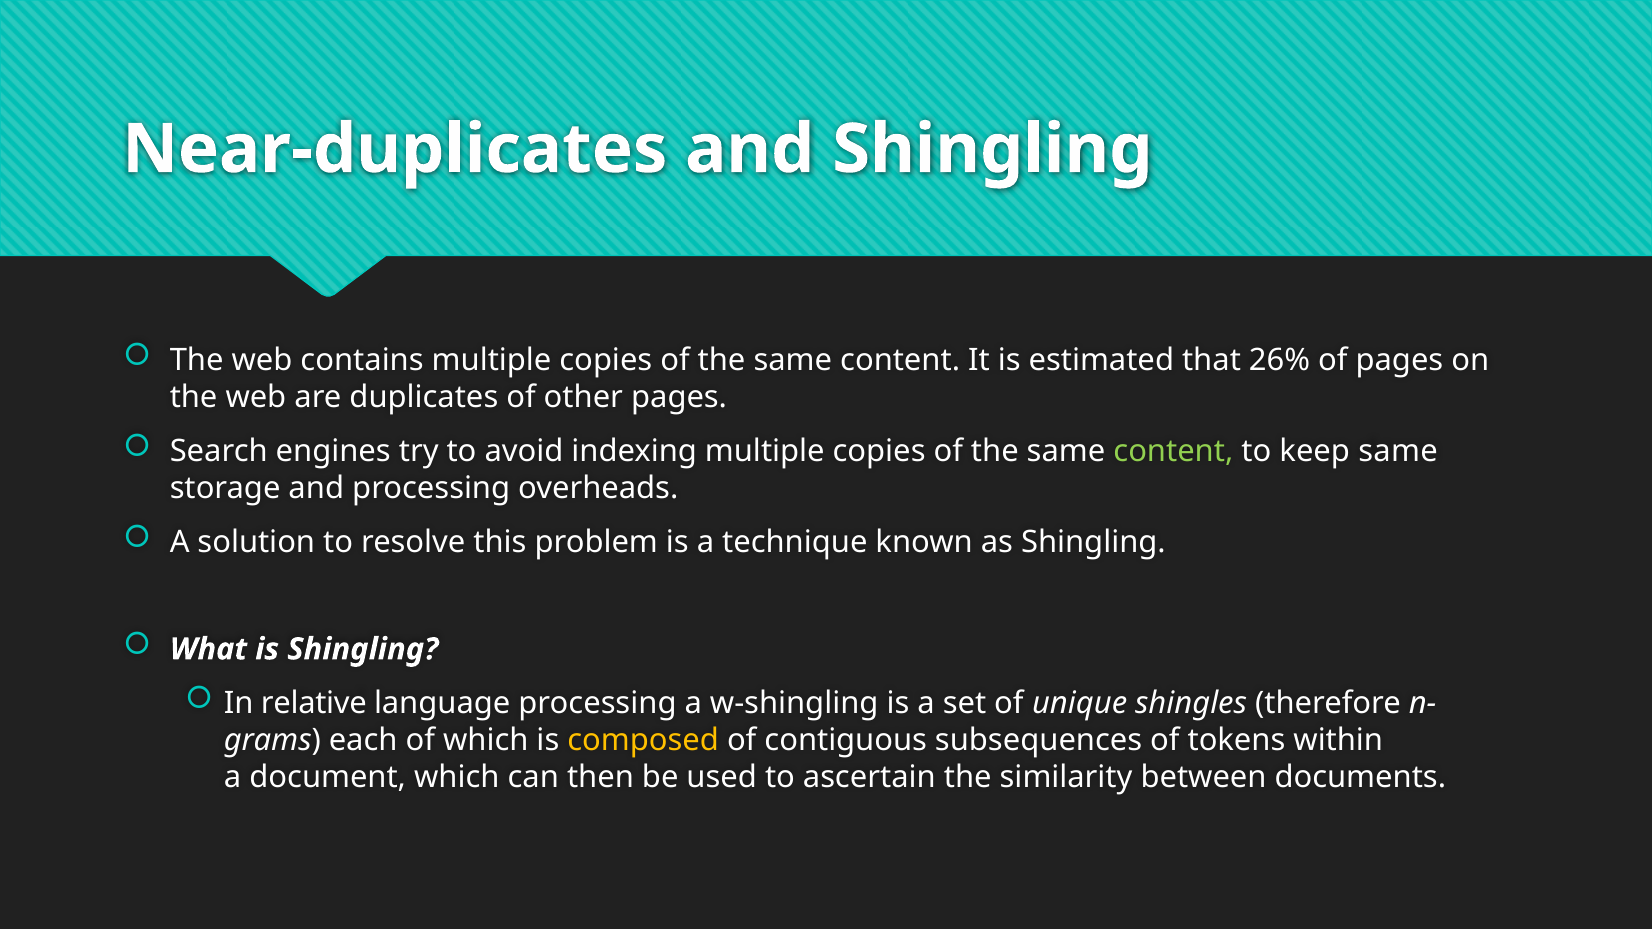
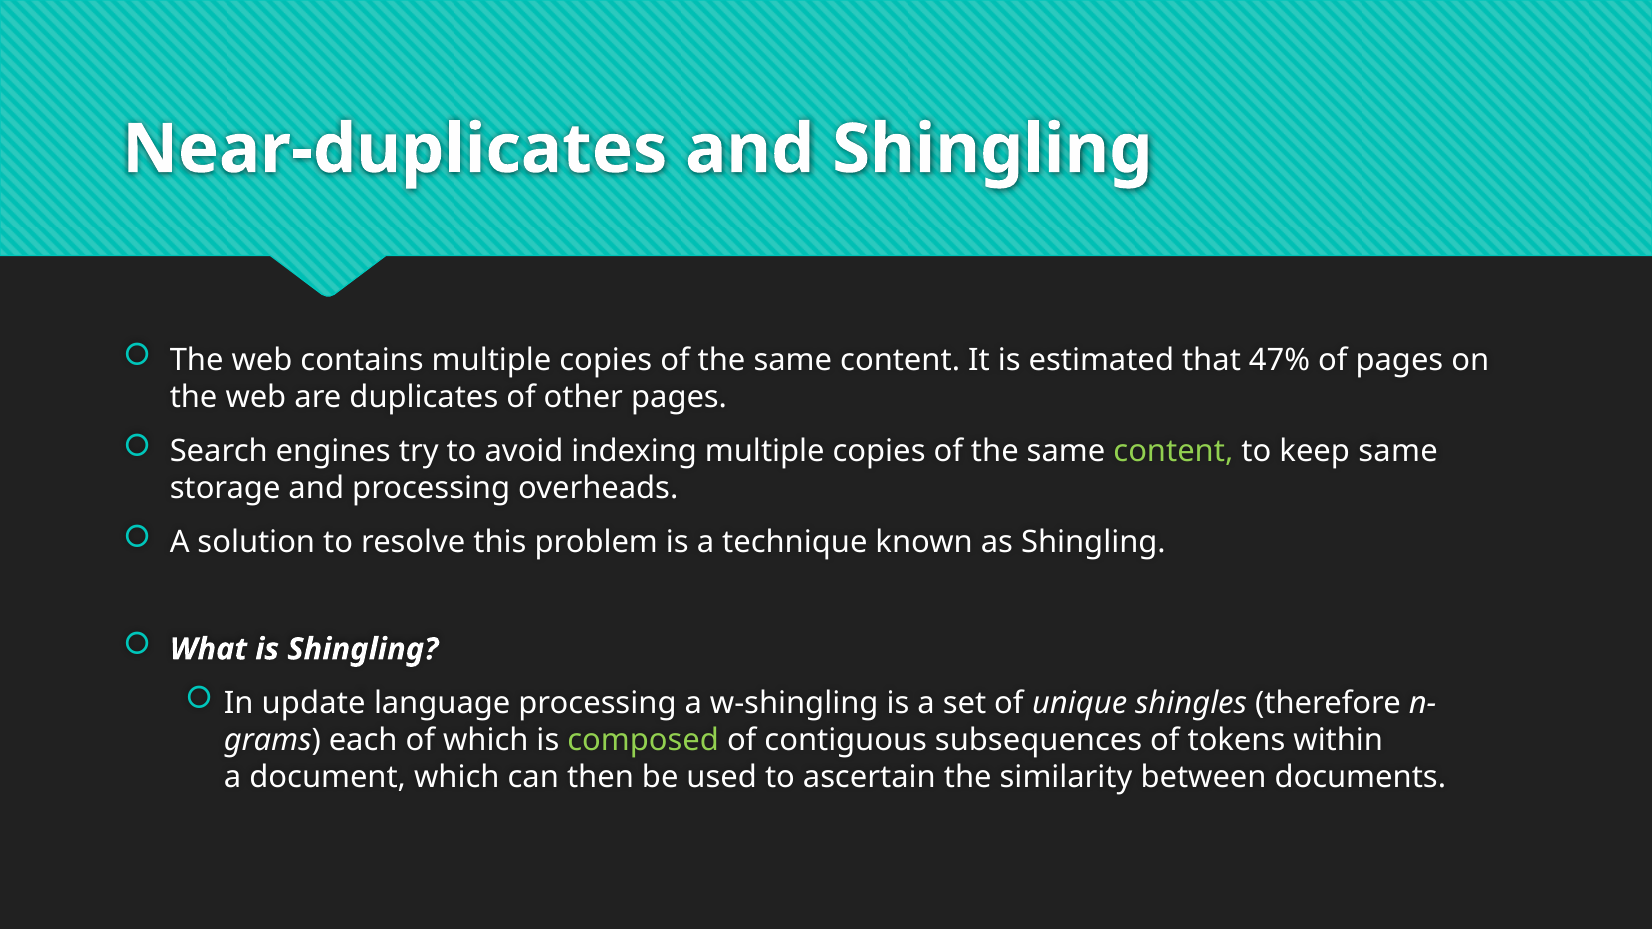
26%: 26% -> 47%
relative: relative -> update
composed colour: yellow -> light green
